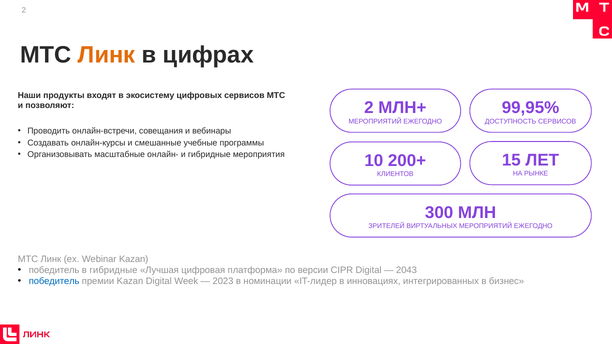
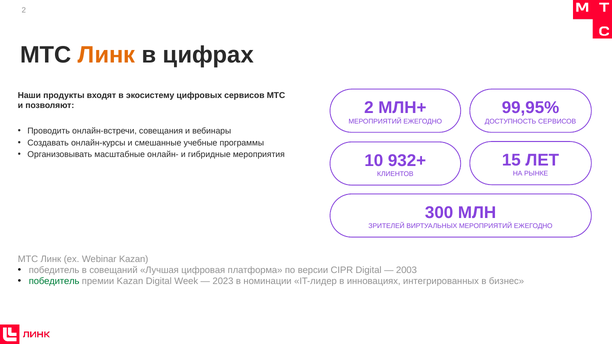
200+: 200+ -> 932+
в гибридные: гибридные -> совещаний
2043: 2043 -> 2003
победитель at (54, 282) colour: blue -> green
